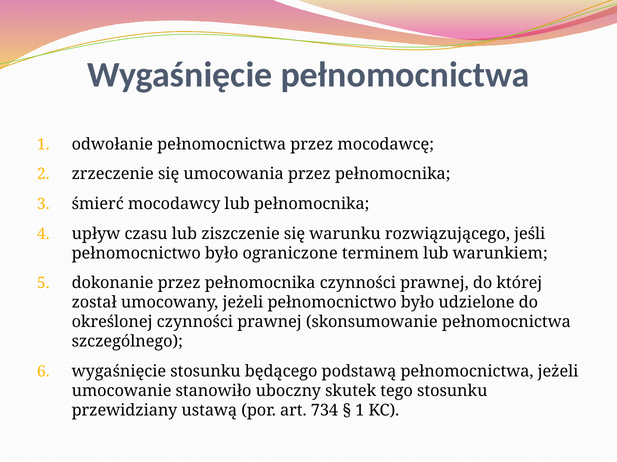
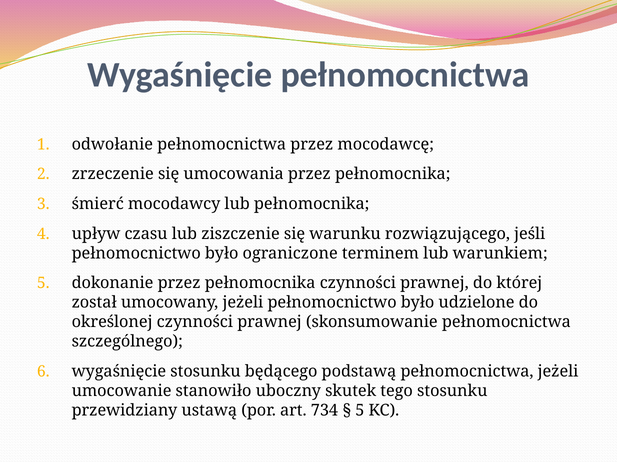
1 at (360, 411): 1 -> 5
